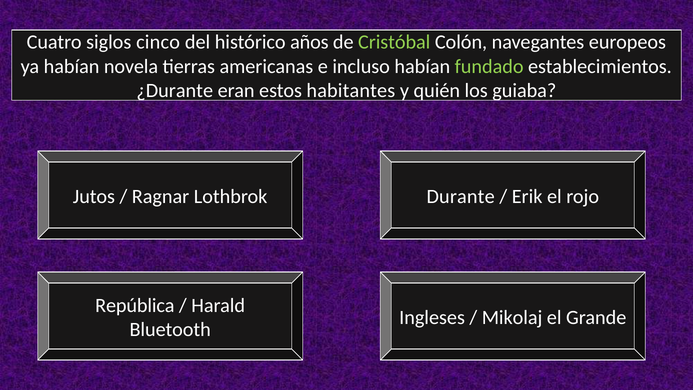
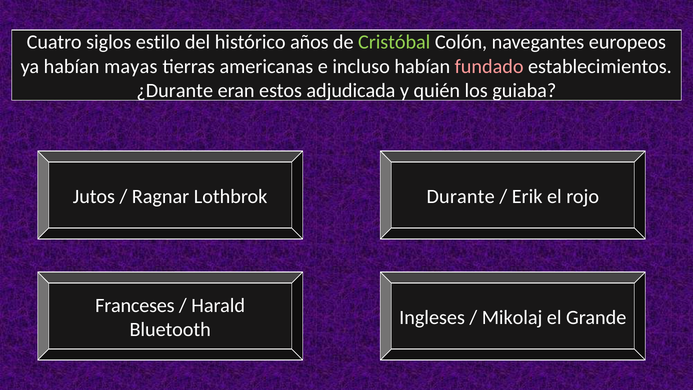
cinco: cinco -> estilo
novela: novela -> mayas
fundado colour: light green -> pink
habitantes: habitantes -> adjudicada
República: República -> Franceses
